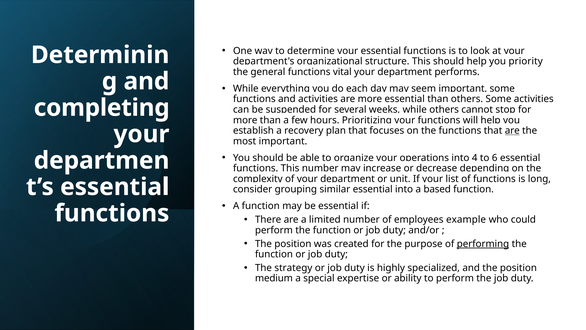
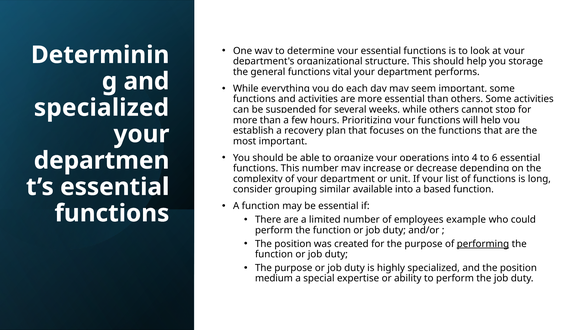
priority: priority -> storage
completing at (102, 108): completing -> specialized
are at (512, 131) underline: present -> none
similar essential: essential -> available
strategy at (293, 268): strategy -> purpose
